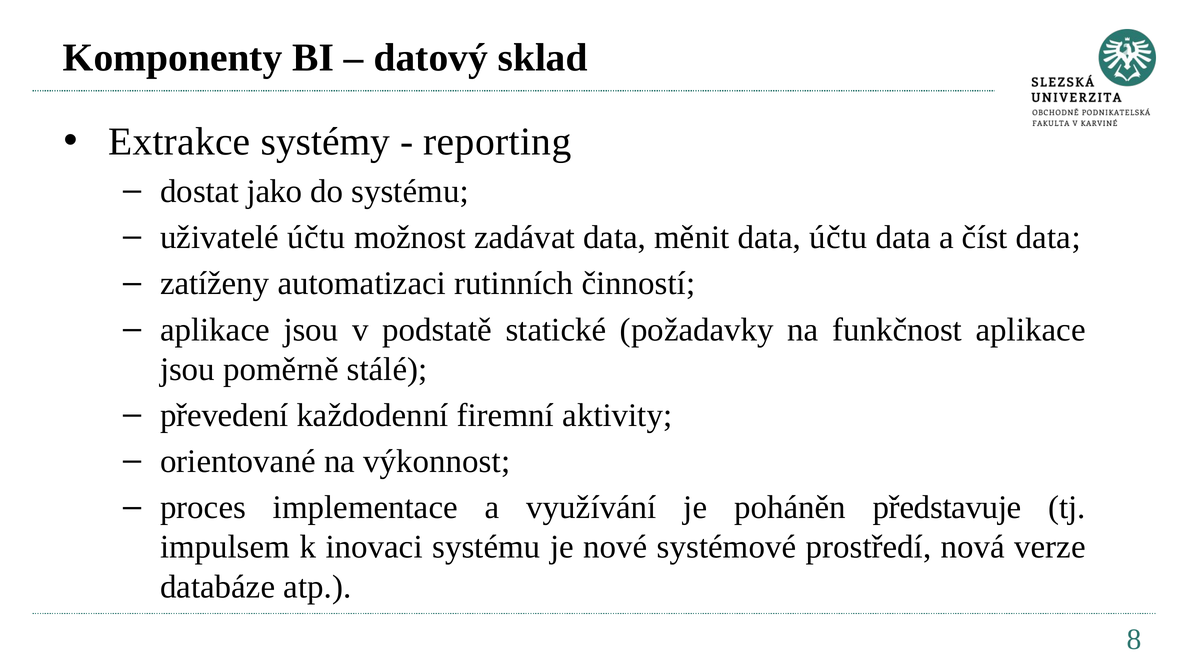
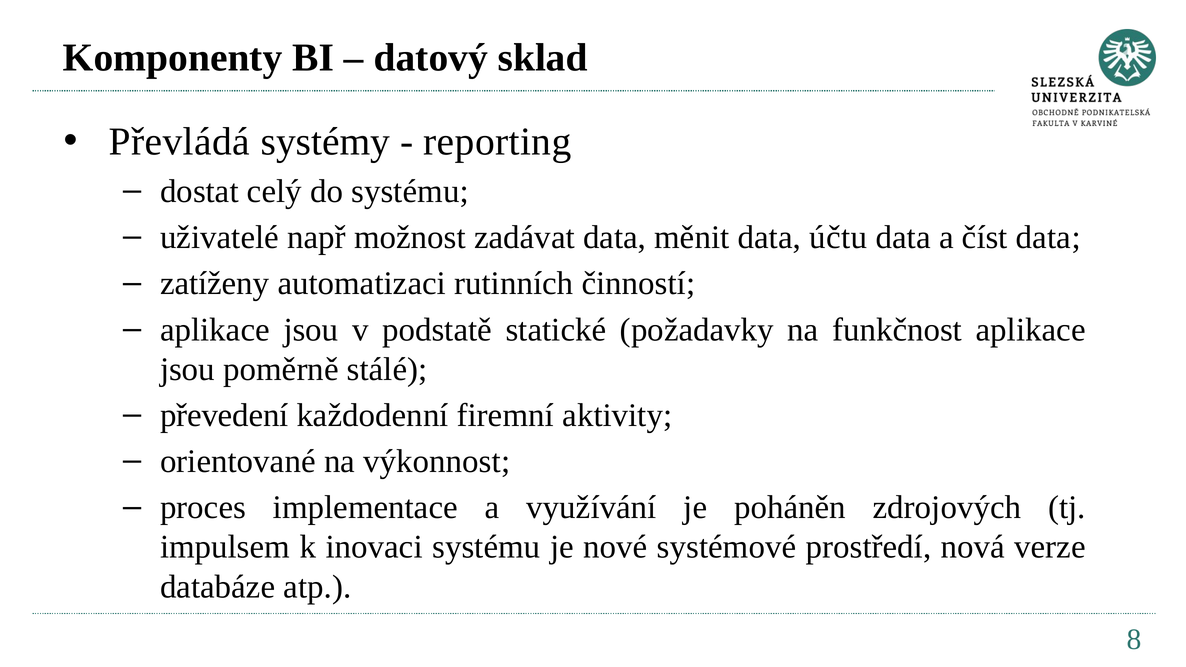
Extrakce: Extrakce -> Převládá
jako: jako -> celý
uživatelé účtu: účtu -> např
představuje: představuje -> zdrojových
